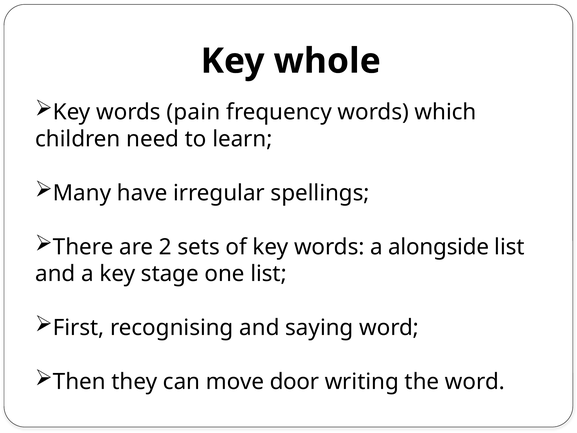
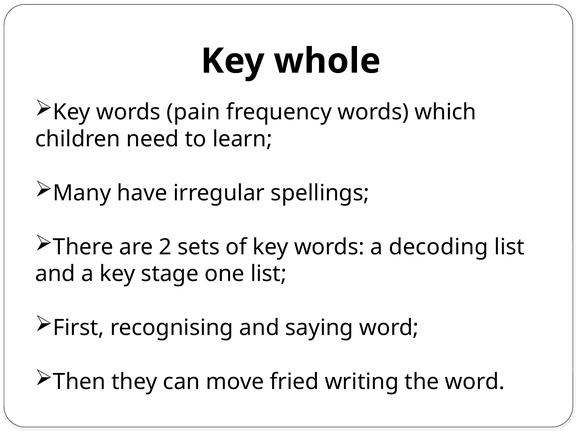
alongside: alongside -> decoding
door: door -> fried
